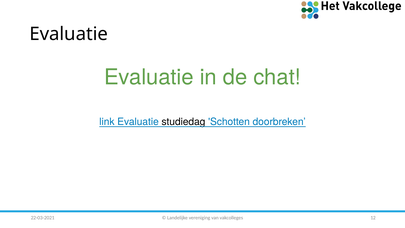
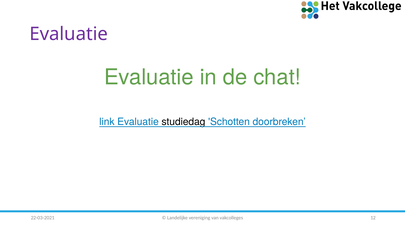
Evaluatie at (69, 34) colour: black -> purple
